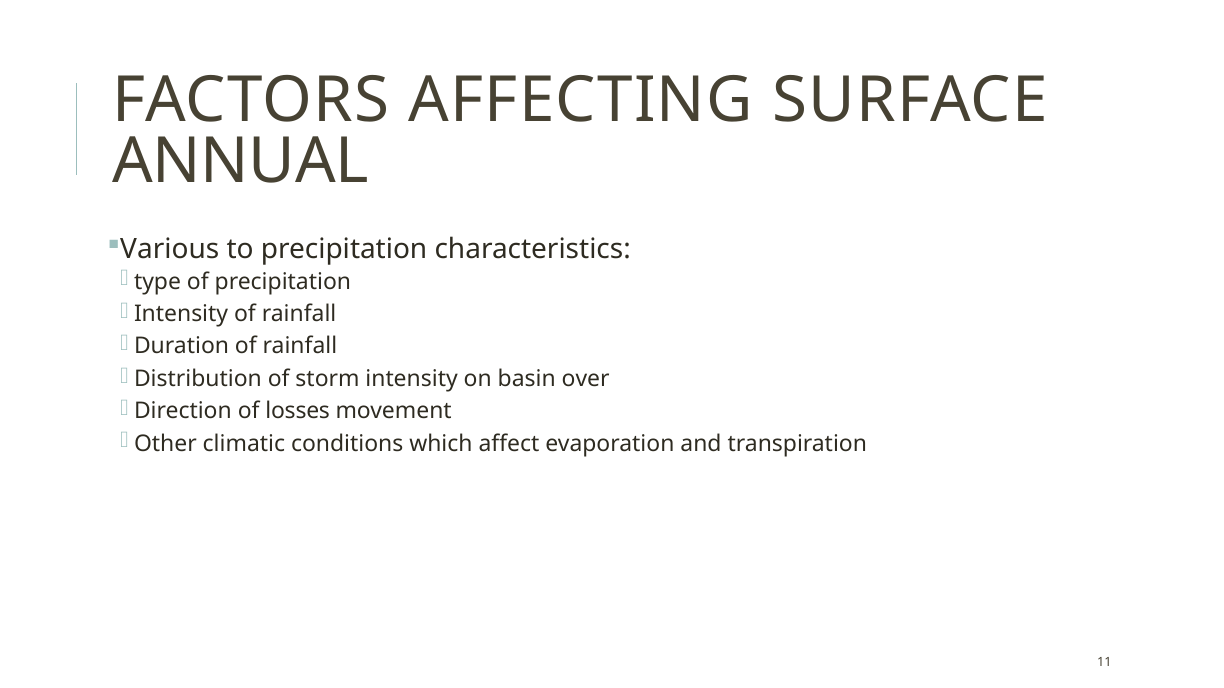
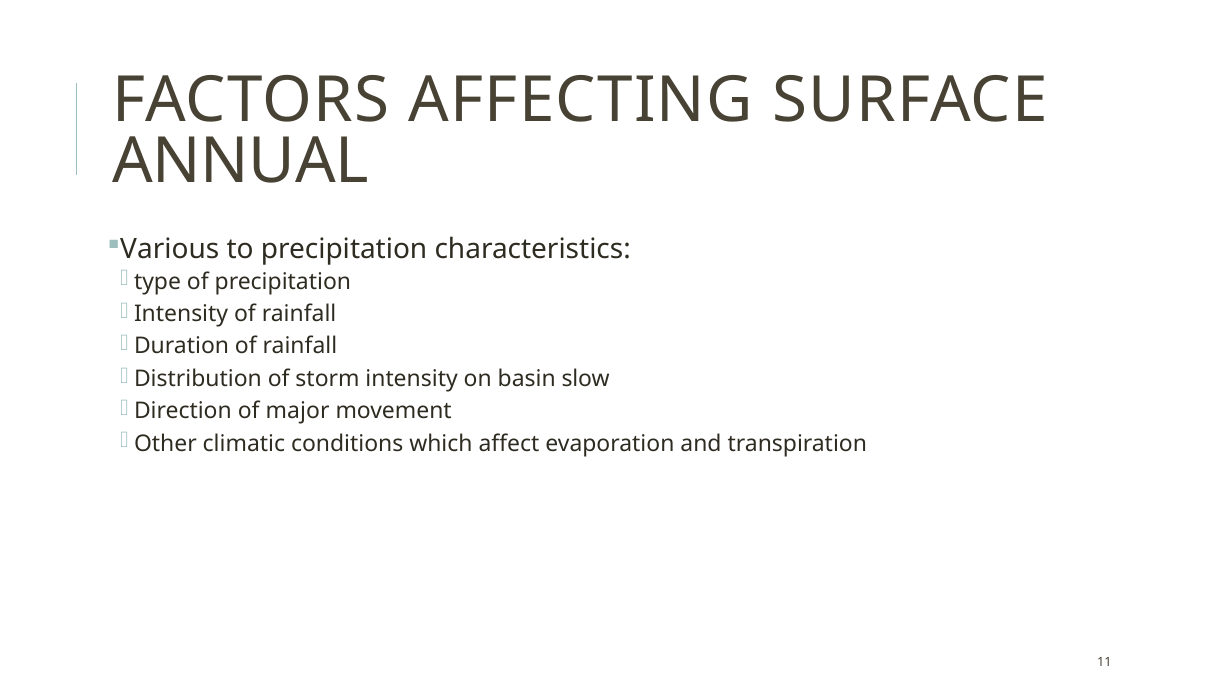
over: over -> slow
losses: losses -> major
